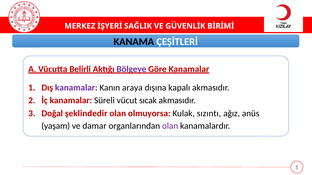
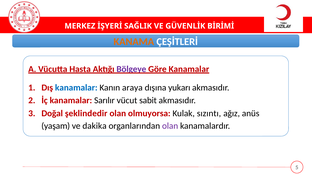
KANAMA colour: black -> orange
Belirli: Belirli -> Hasta
kanamalar at (76, 88) colour: purple -> blue
kapalı: kapalı -> yukarı
Süreli: Süreli -> Sarılır
sıcak: sıcak -> sabit
damar: damar -> dakika
